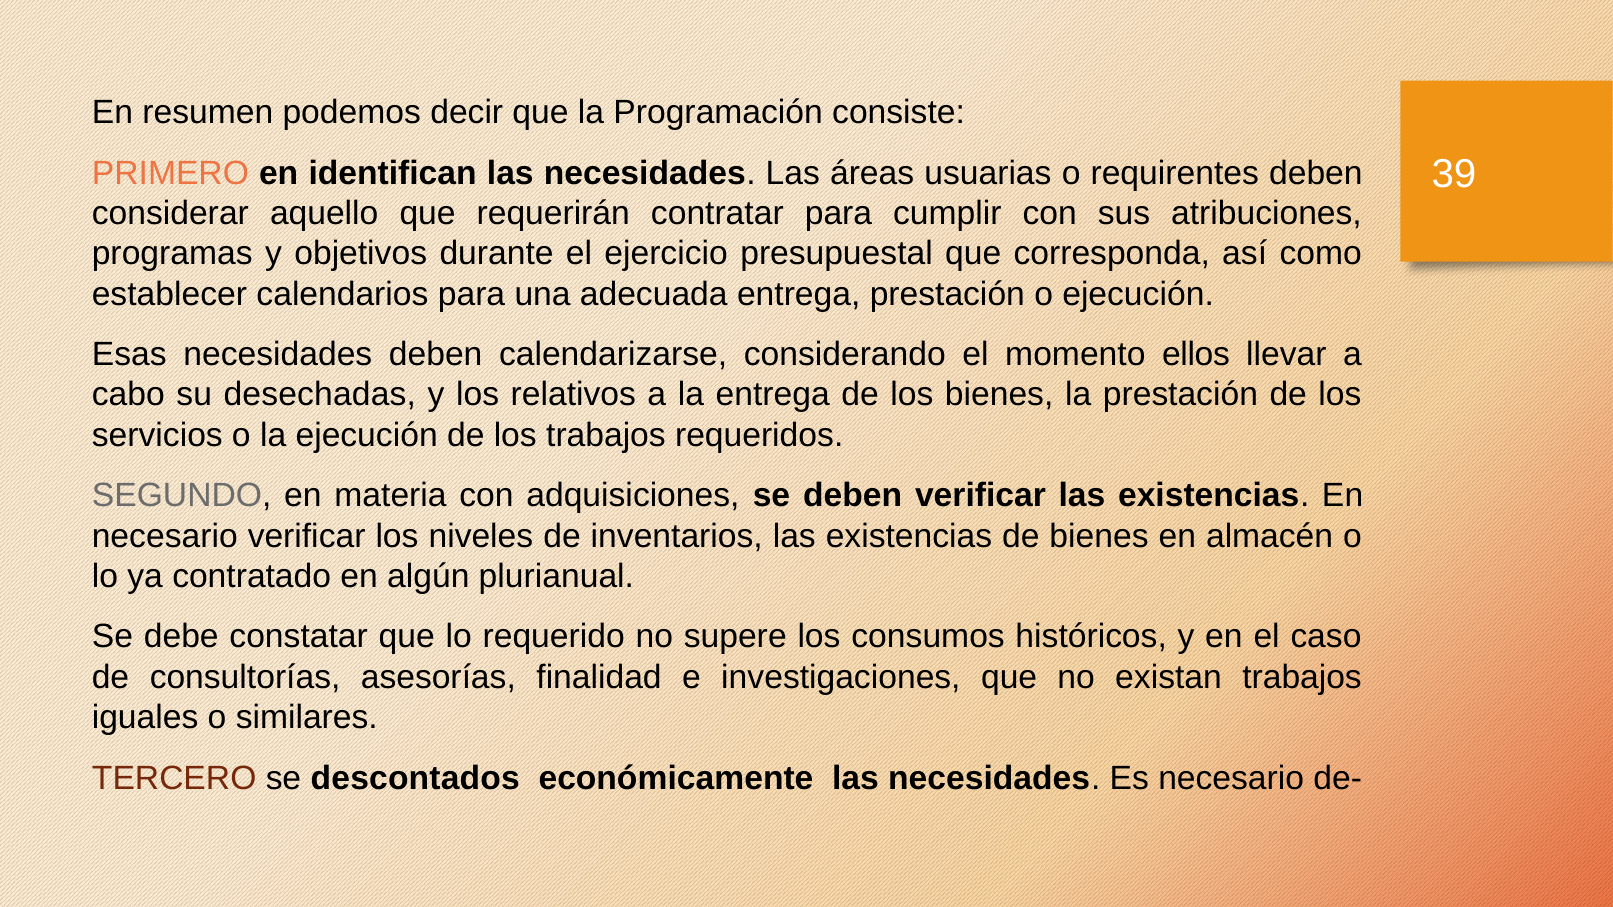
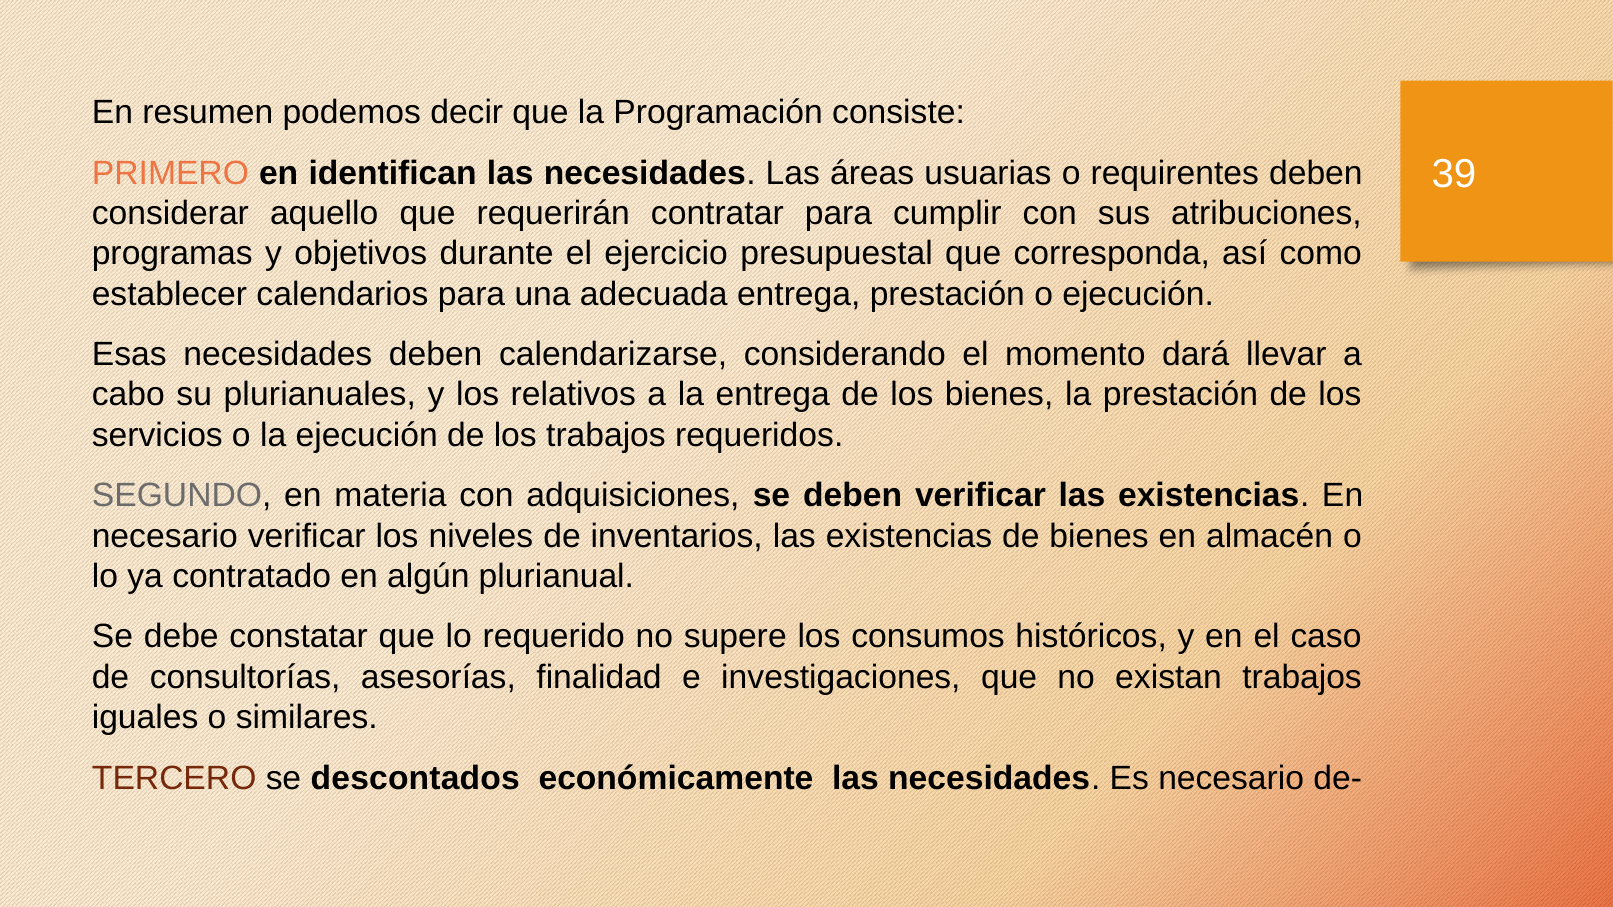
ellos: ellos -> dará
desechadas: desechadas -> plurianuales
